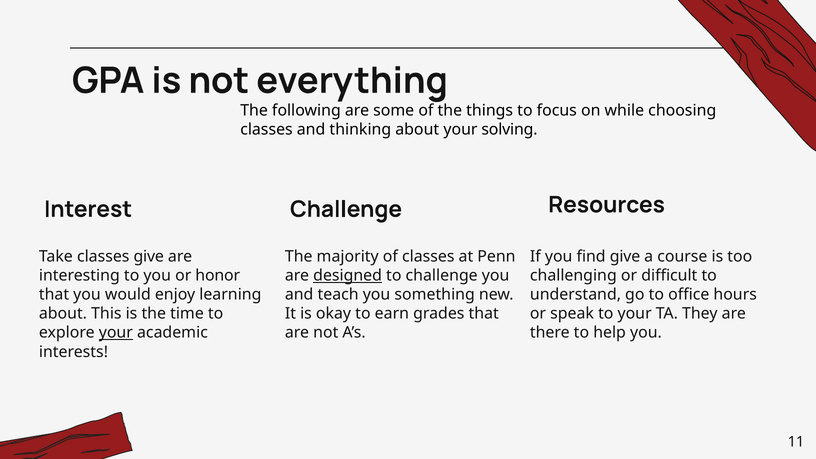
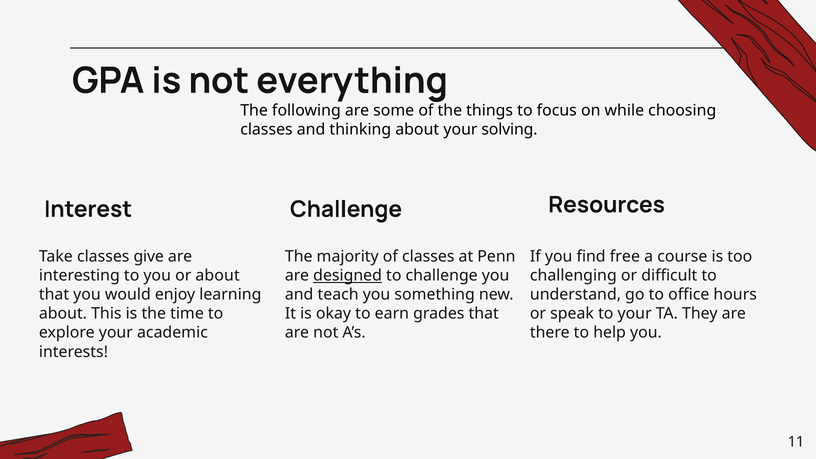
find give: give -> free
or honor: honor -> about
your at (116, 333) underline: present -> none
